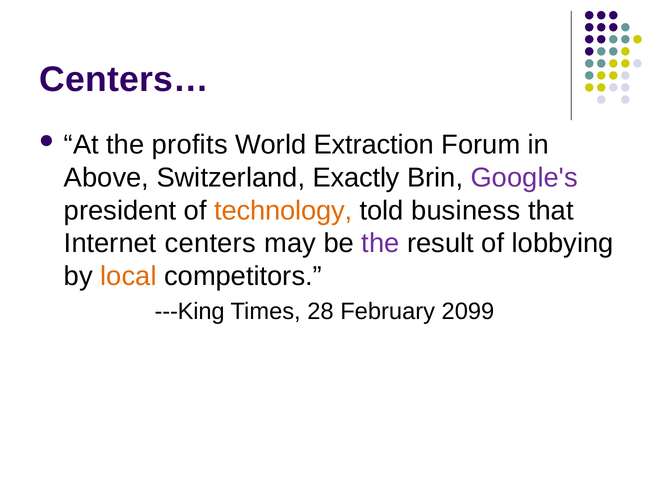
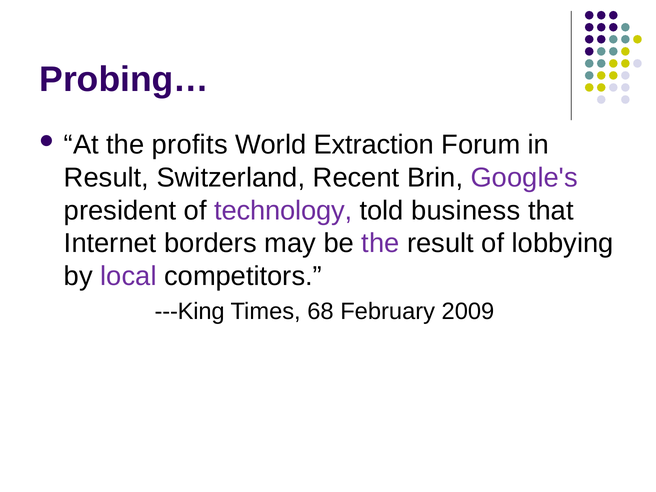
Centers…: Centers… -> Probing…
Above at (106, 178): Above -> Result
Exactly: Exactly -> Recent
technology colour: orange -> purple
centers: centers -> borders
local colour: orange -> purple
28: 28 -> 68
2099: 2099 -> 2009
